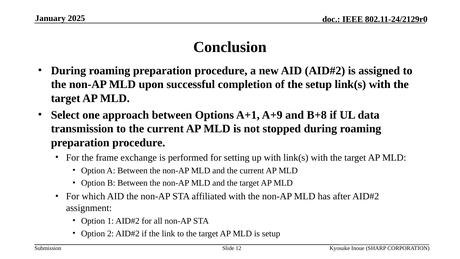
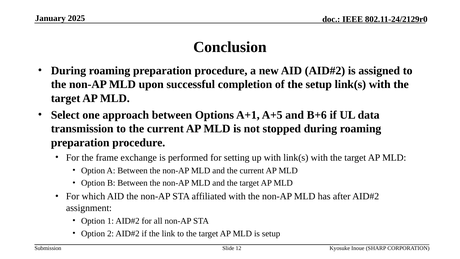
A+9: A+9 -> A+5
B+8: B+8 -> B+6
